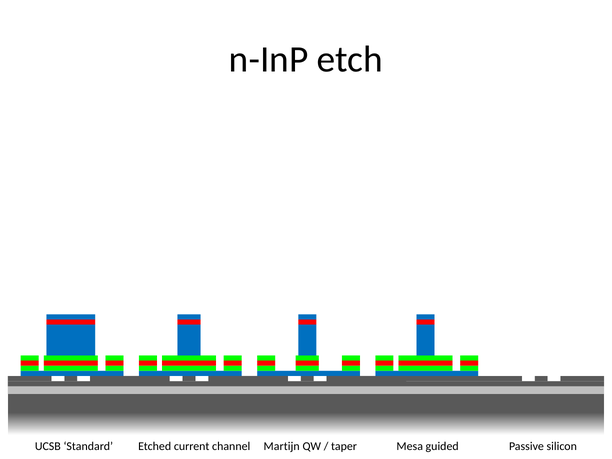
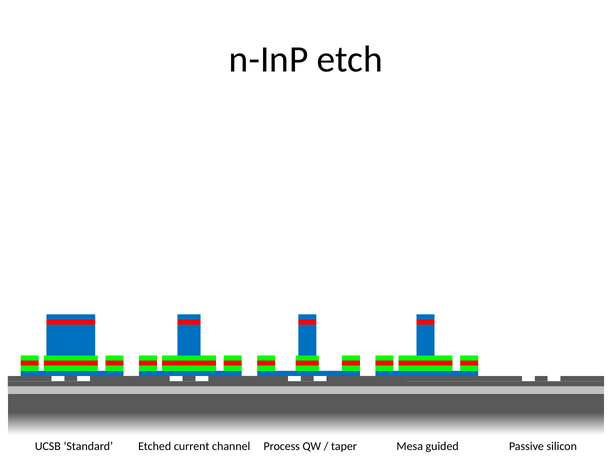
Martijn: Martijn -> Process
